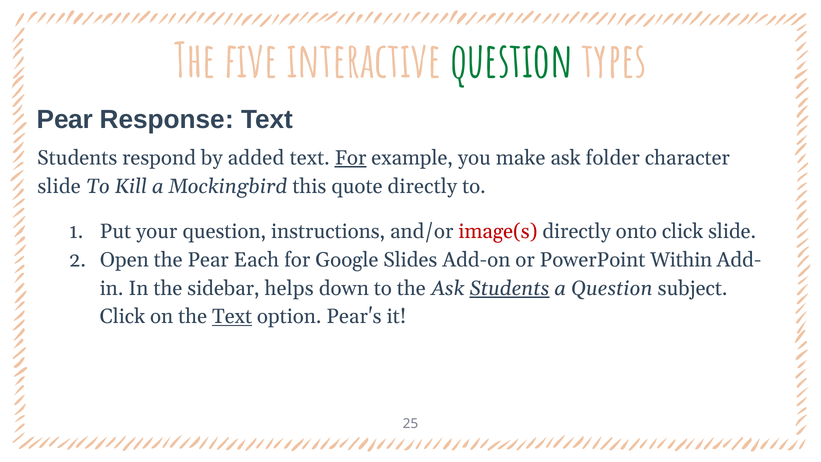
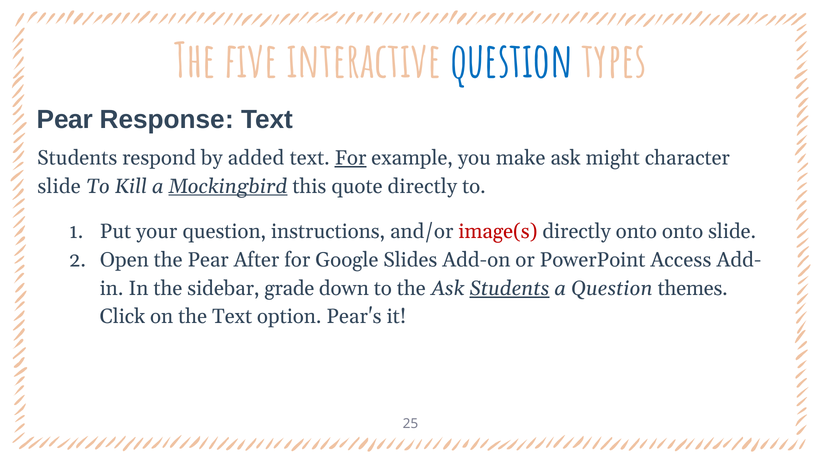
question at (512, 62) colour: green -> blue
folder: folder -> might
Mockingbird underline: none -> present
onto click: click -> onto
Each: Each -> After
Within: Within -> Access
helps: helps -> grade
subject: subject -> themes
Text at (232, 317) underline: present -> none
